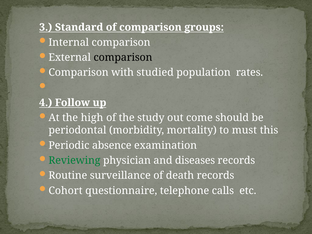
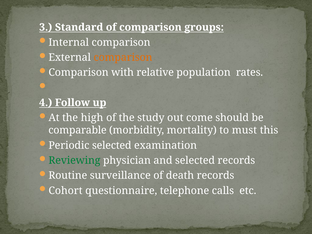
comparison at (123, 57) colour: black -> orange
studied: studied -> relative
periodontal: periodontal -> comparable
Periodic absence: absence -> selected
and diseases: diseases -> selected
